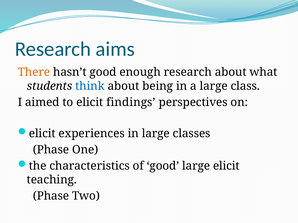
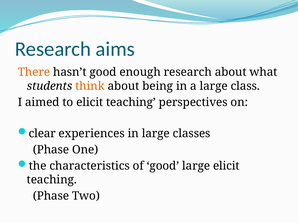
think colour: blue -> orange
to elicit findings: findings -> teaching
elicit at (42, 134): elicit -> clear
